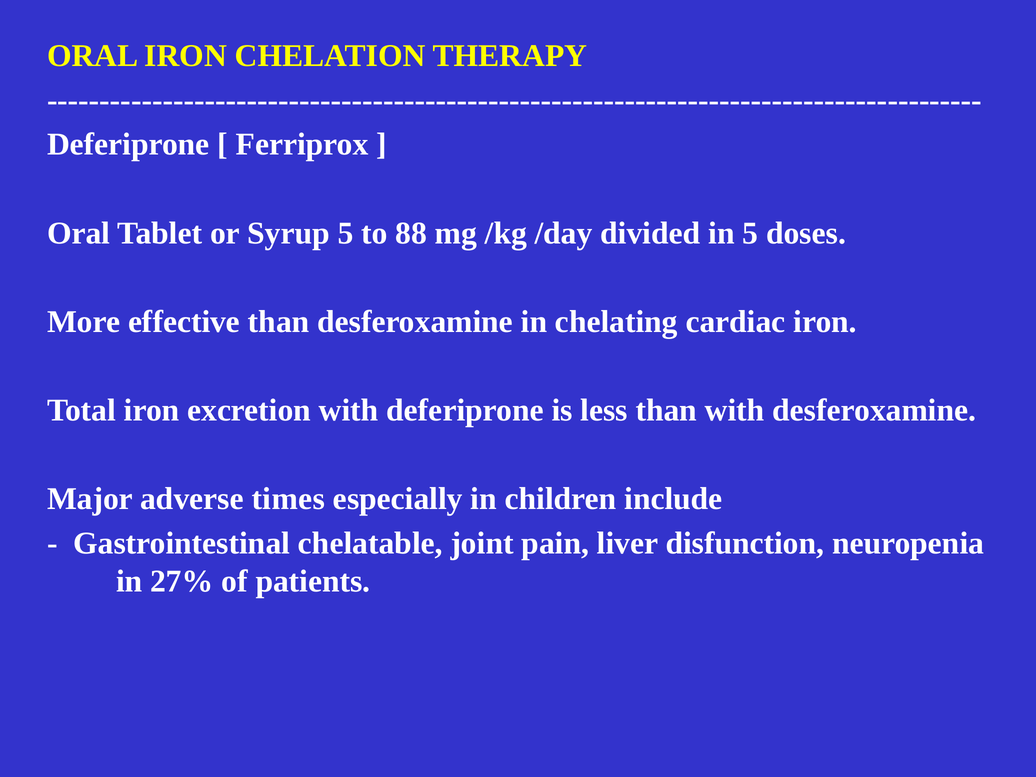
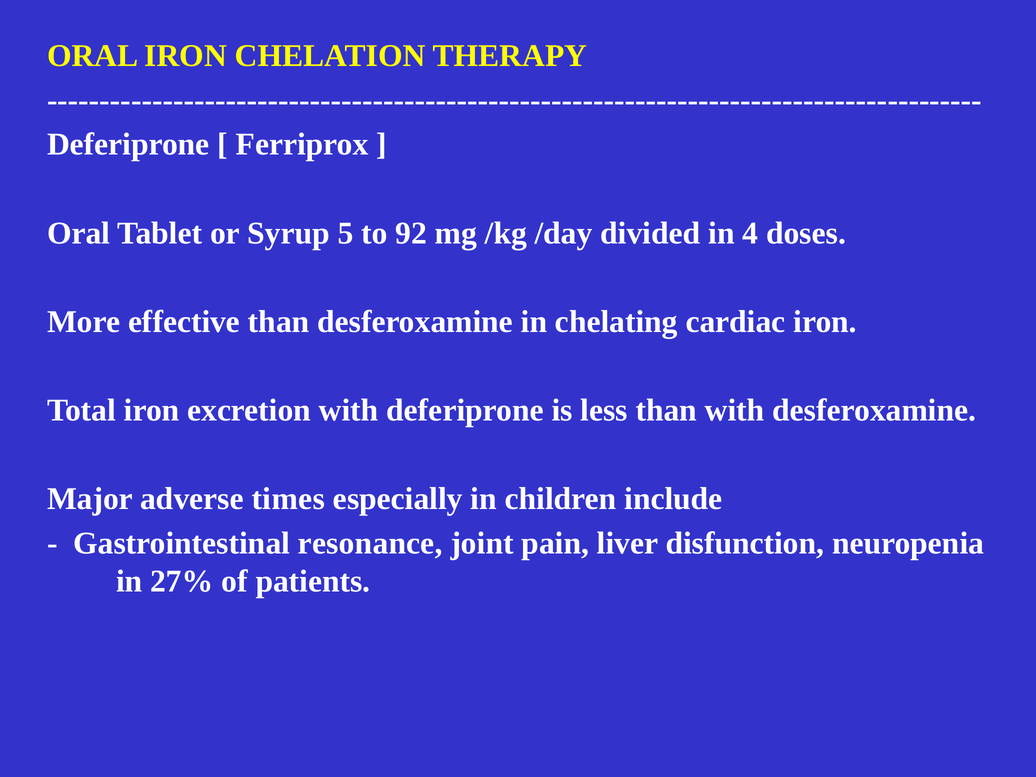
88: 88 -> 92
in 5: 5 -> 4
chelatable: chelatable -> resonance
